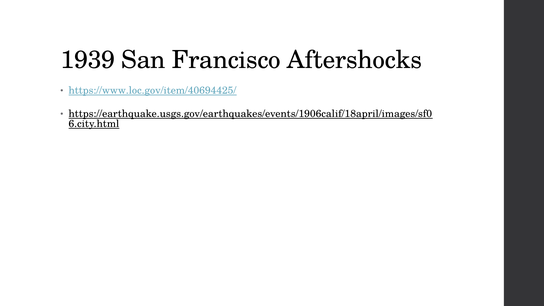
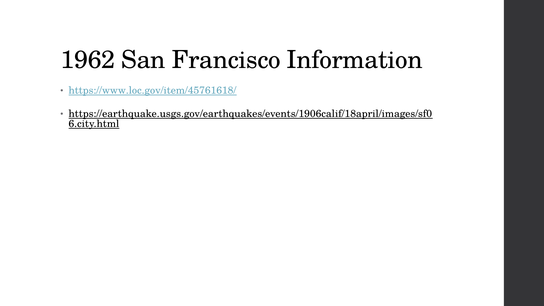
1939: 1939 -> 1962
Aftershocks: Aftershocks -> Information
https://www.loc.gov/item/40694425/: https://www.loc.gov/item/40694425/ -> https://www.loc.gov/item/45761618/
